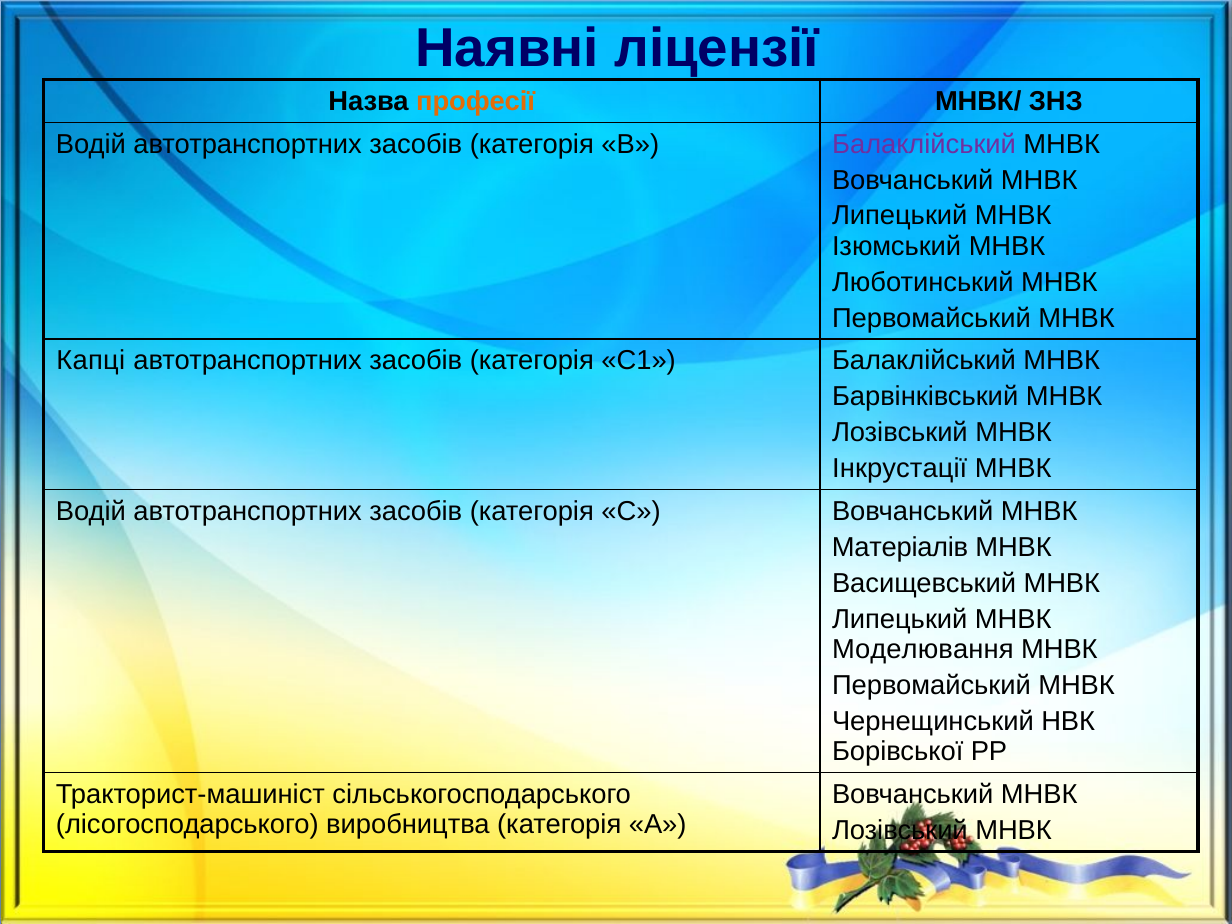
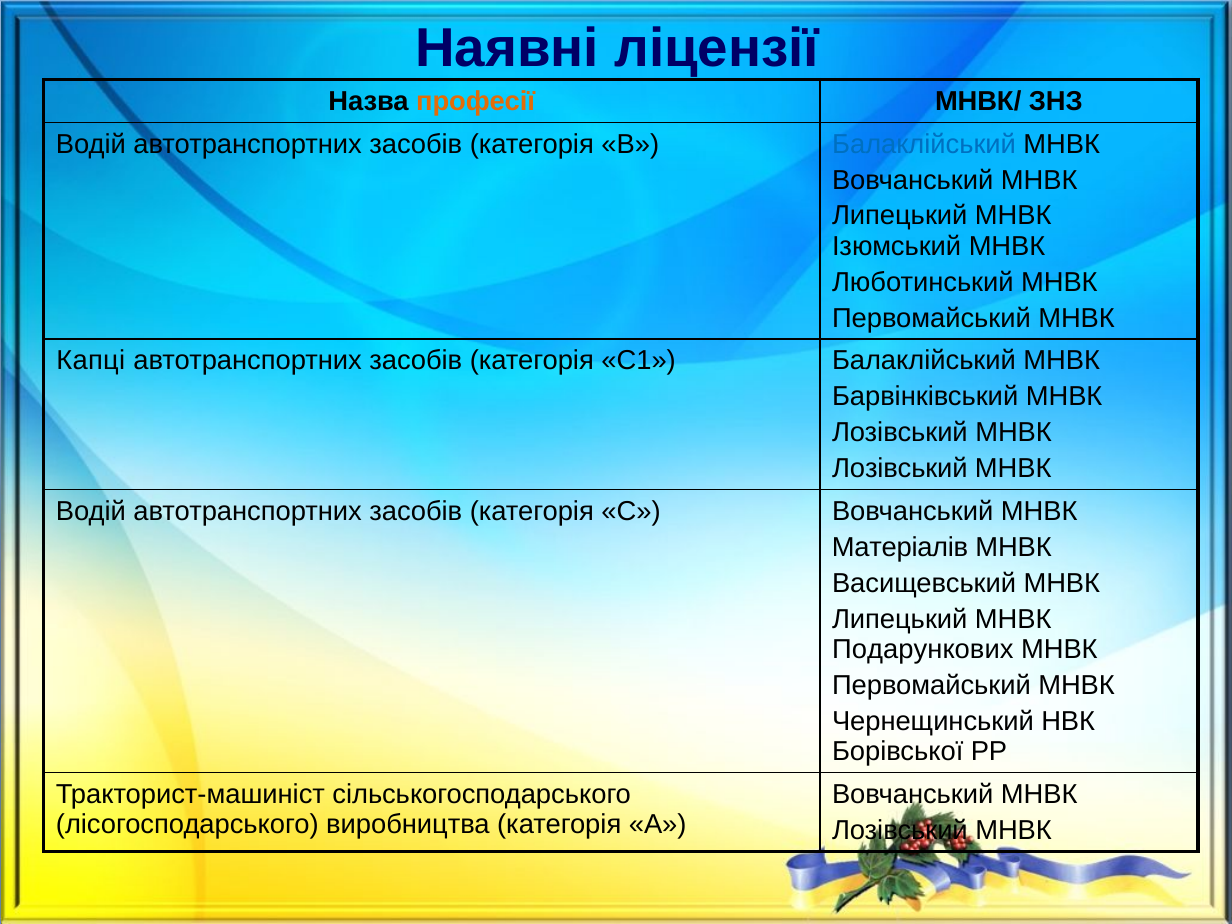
Балаклійський at (924, 144) colour: purple -> blue
Інкрустації at (900, 469): Інкрустації -> Лозівський
Моделювання: Моделювання -> Подарункових
